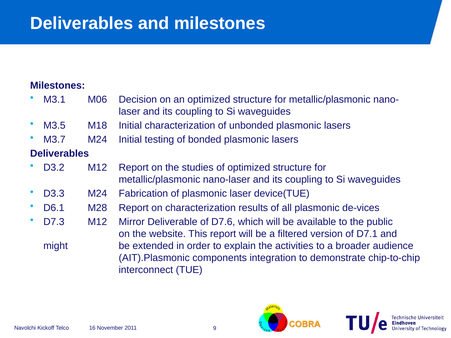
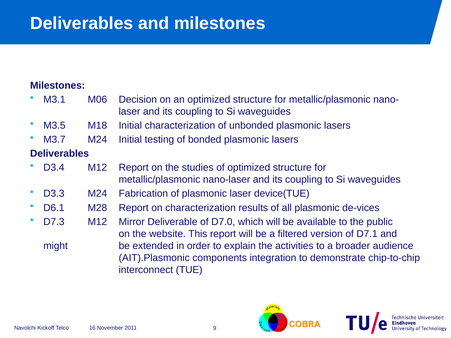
D3.2: D3.2 -> D3.4
D7.6: D7.6 -> D7.0
